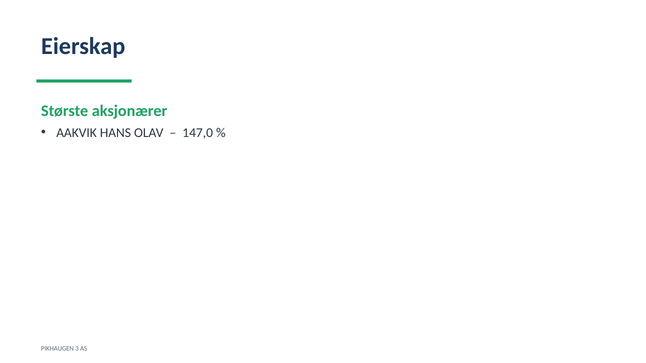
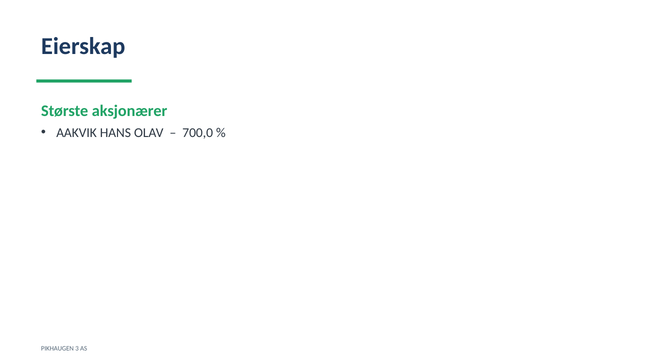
147,0: 147,0 -> 700,0
